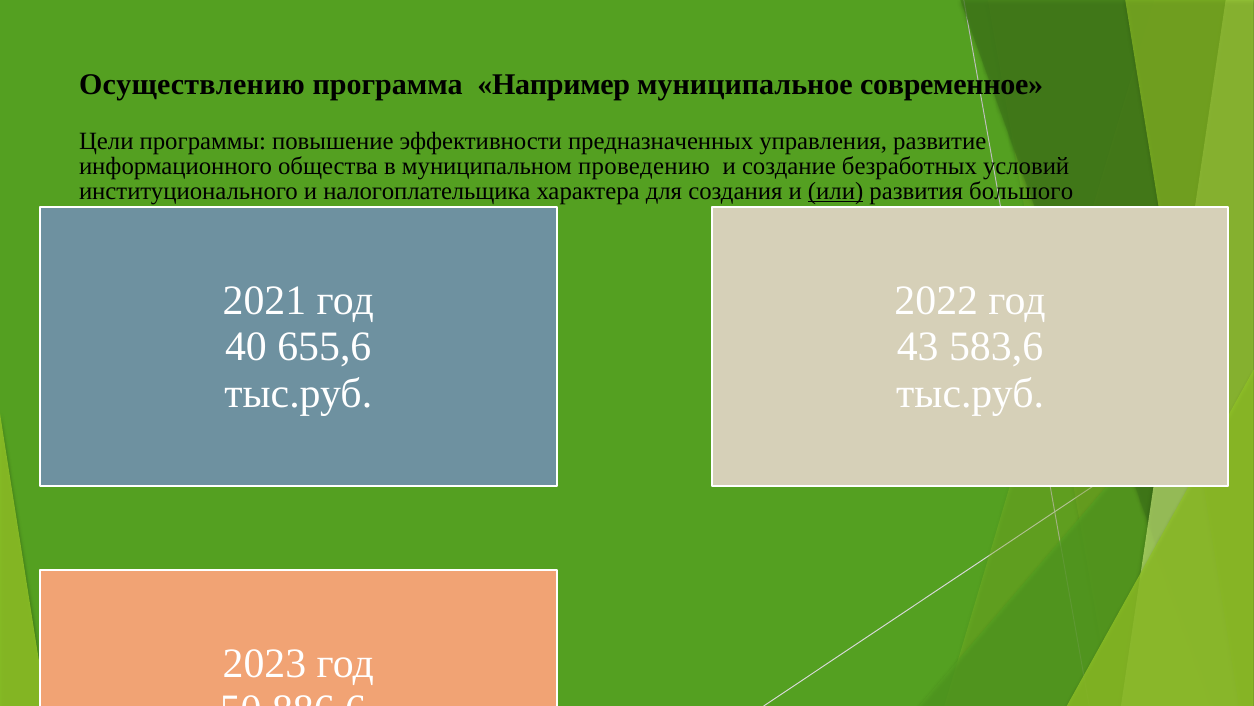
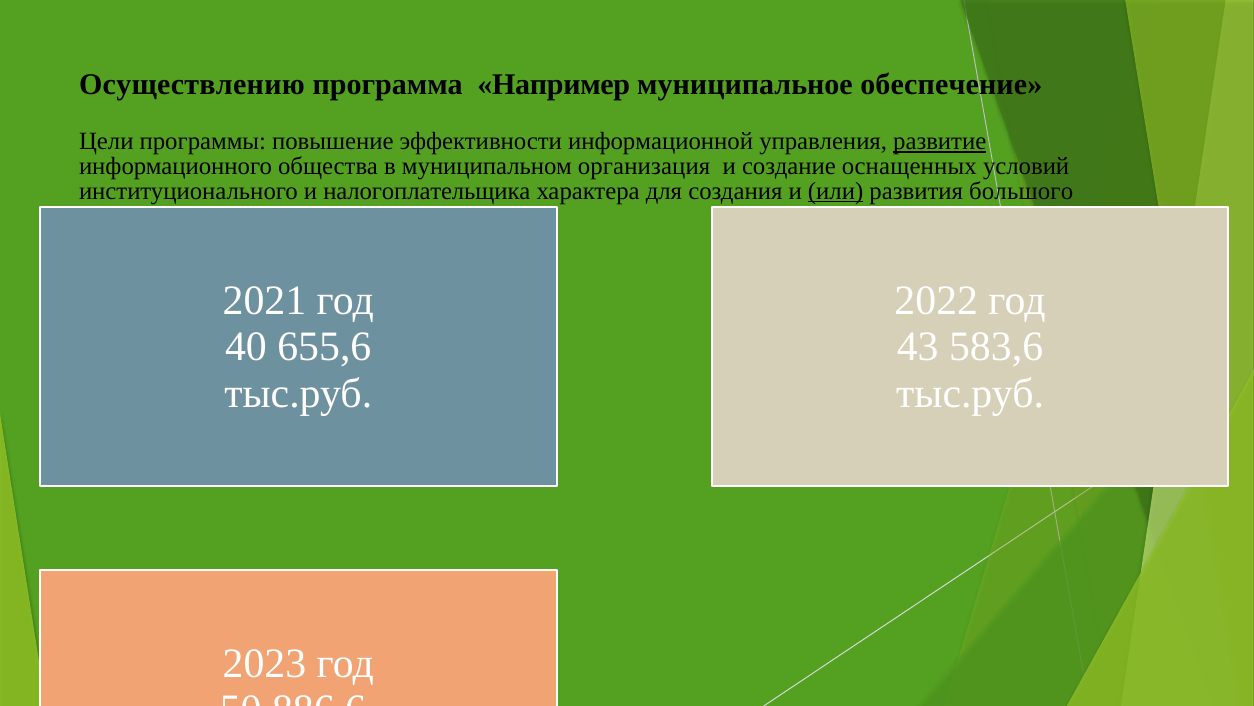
современное: современное -> обеспечение
предназначенных: предназначенных -> информационной
развитие underline: none -> present
проведению: проведению -> организация
безработных: безработных -> оснащенных
